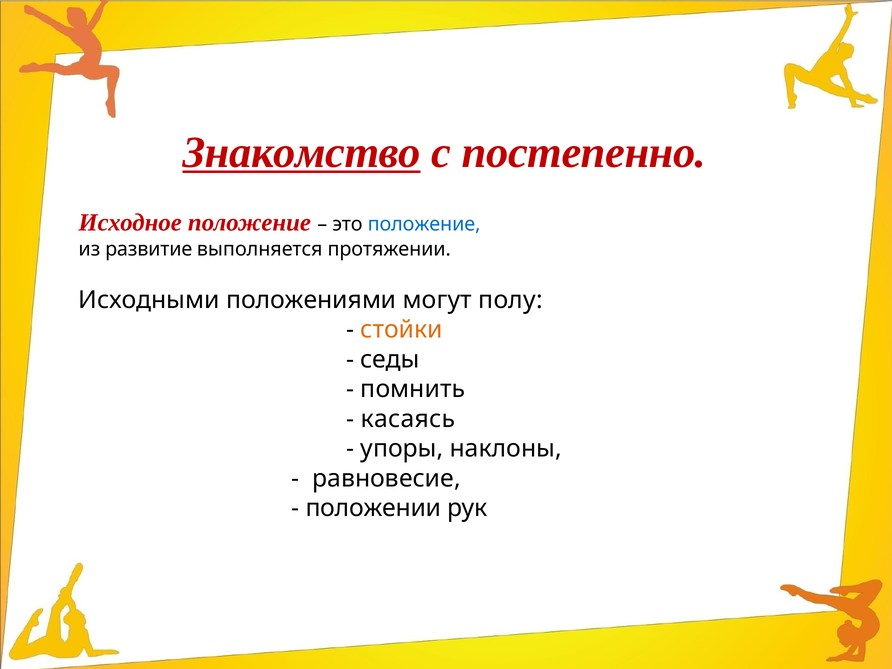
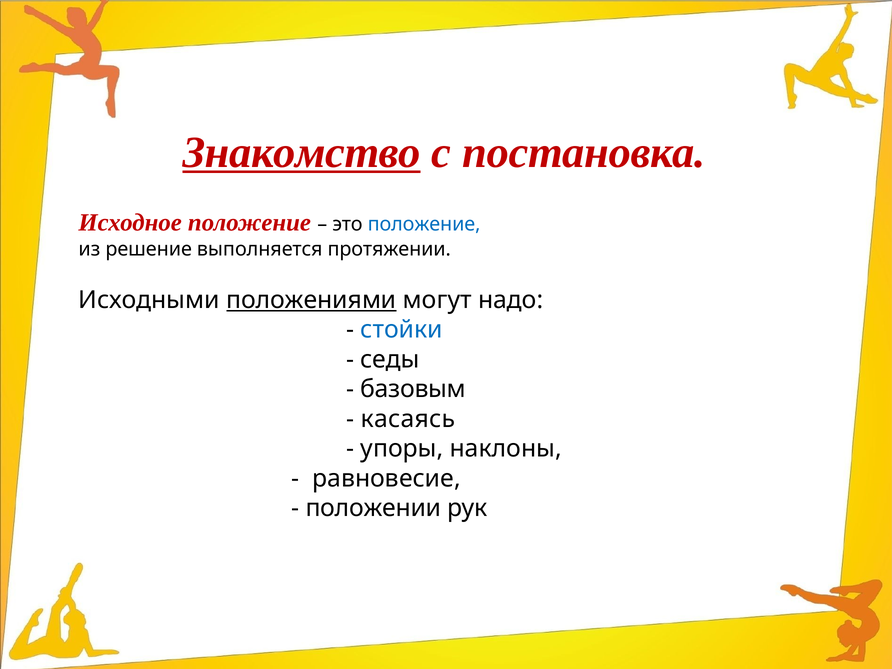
постепенно: постепенно -> постановка
развитие: развитие -> решение
положениями underline: none -> present
полу: полу -> надо
стойки colour: orange -> blue
помнить: помнить -> базовым
